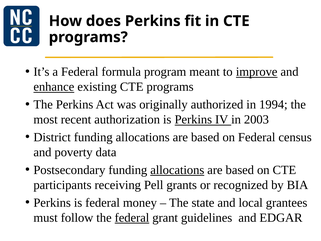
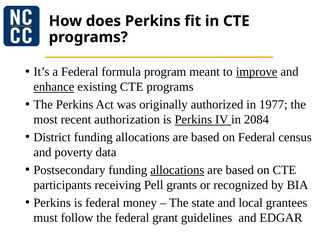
1994: 1994 -> 1977
2003: 2003 -> 2084
federal at (132, 217) underline: present -> none
